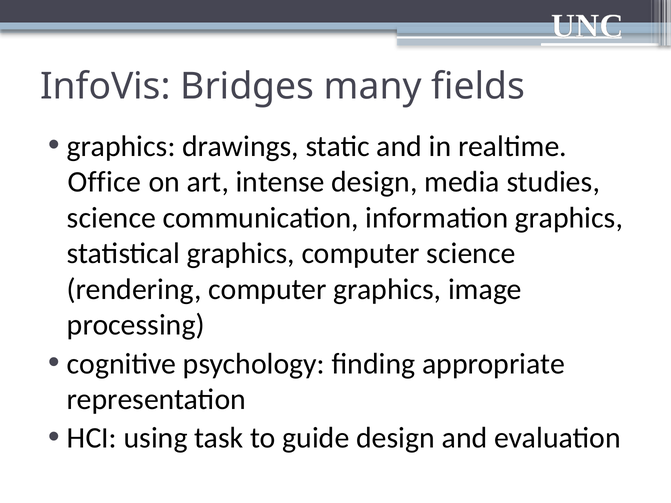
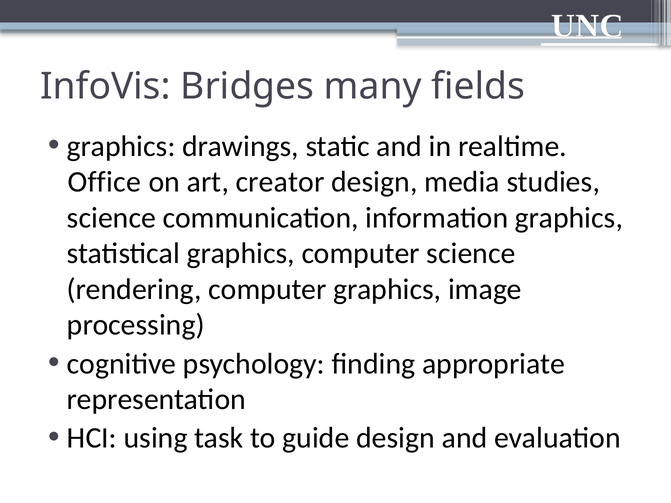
intense: intense -> creator
